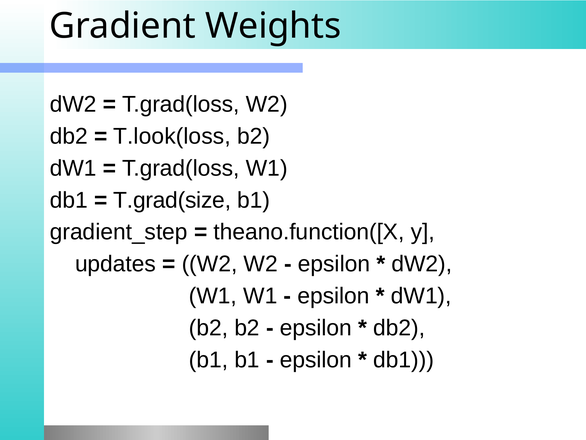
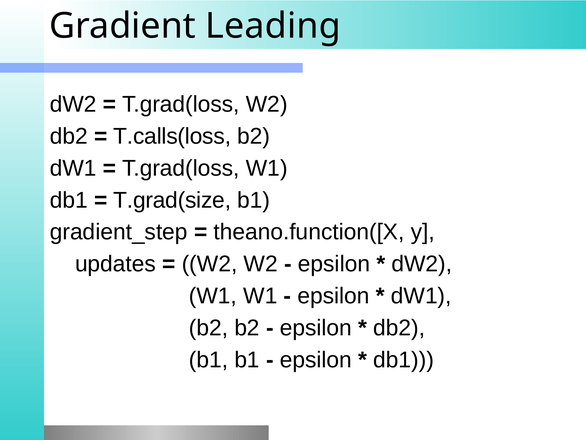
Weights: Weights -> Leading
T.look(loss: T.look(loss -> T.calls(loss
